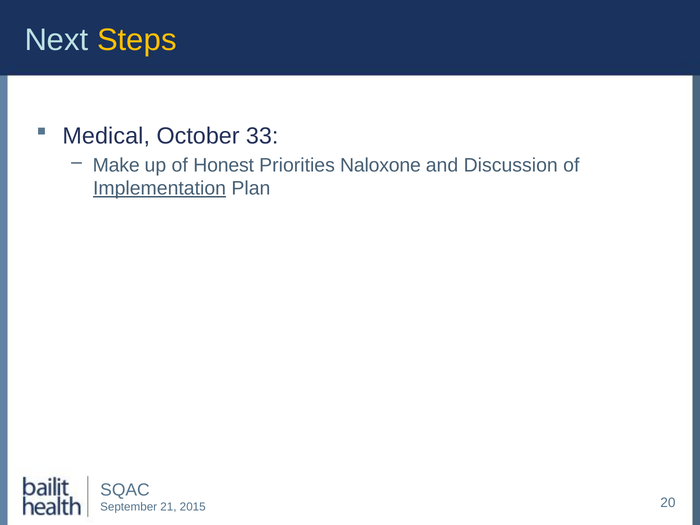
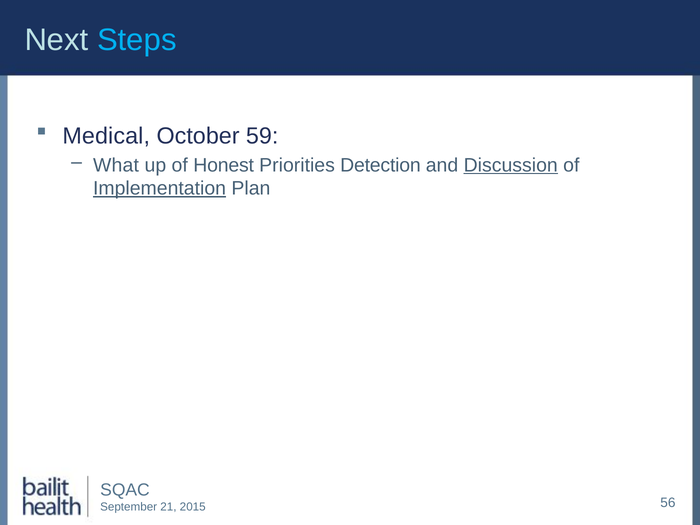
Steps colour: yellow -> light blue
33: 33 -> 59
Make: Make -> What
Naloxone: Naloxone -> Detection
Discussion underline: none -> present
20: 20 -> 56
